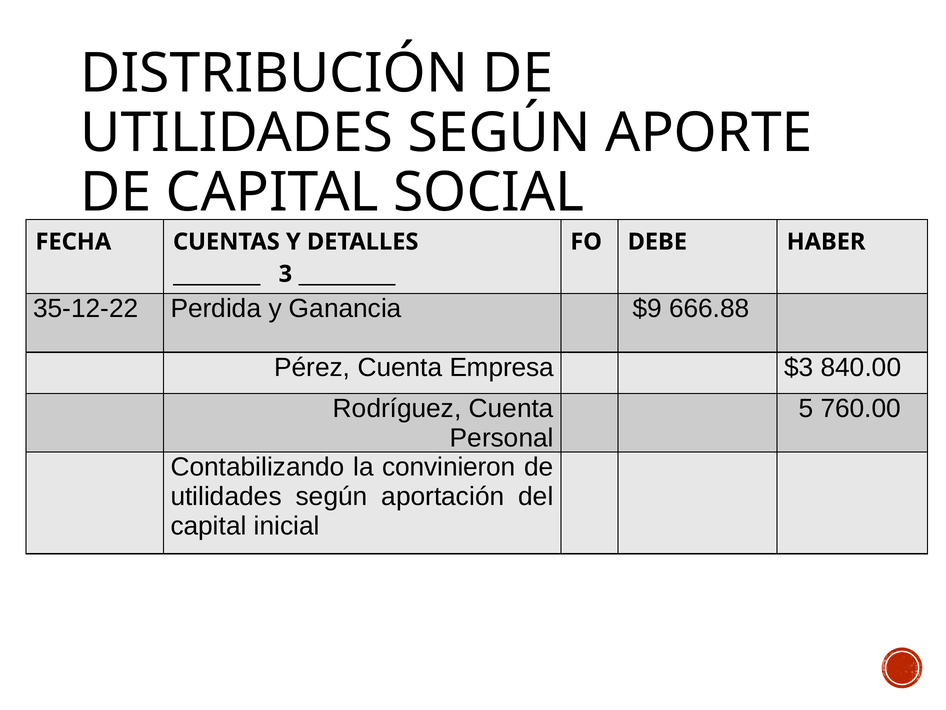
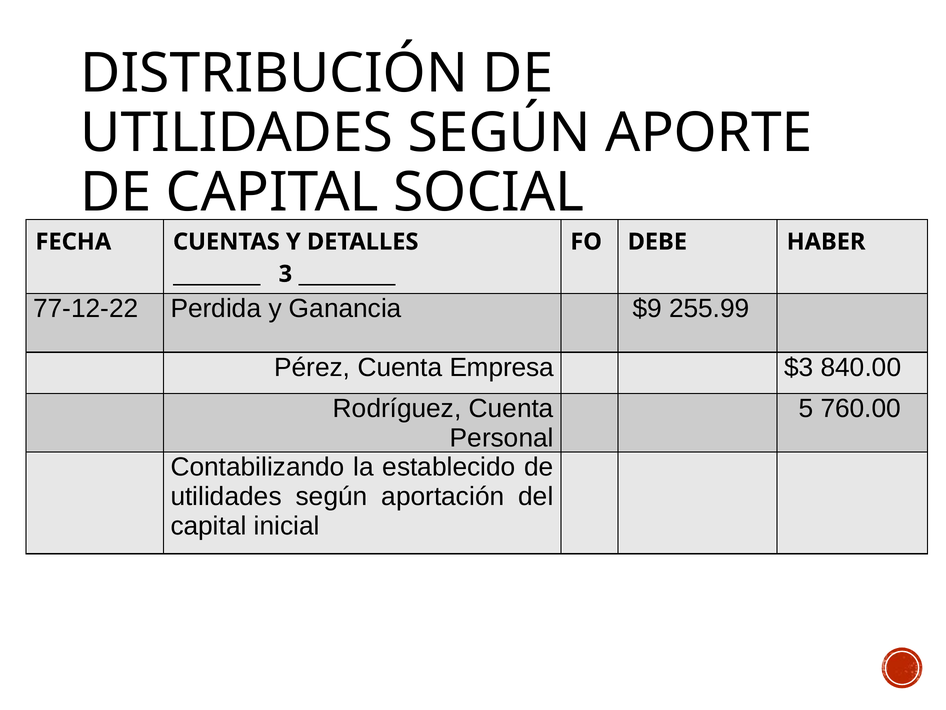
35-12-22: 35-12-22 -> 77-12-22
666.88: 666.88 -> 255.99
convinieron: convinieron -> establecido
